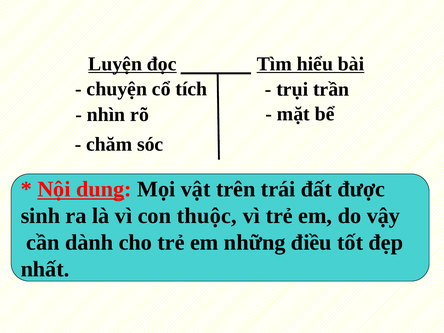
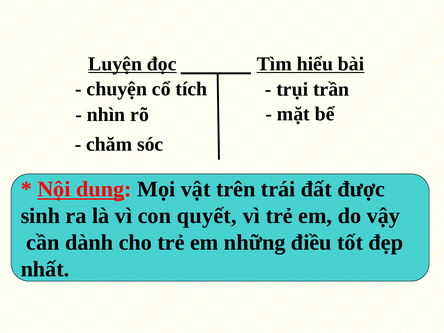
thuộc: thuộc -> quyết
